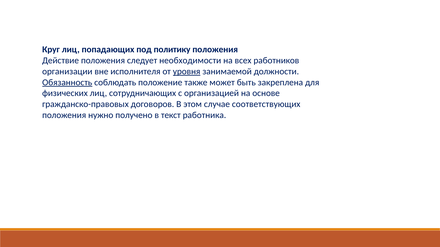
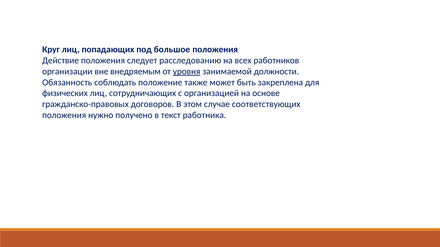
политику: политику -> большое
необходимости: необходимости -> расследованию
исполнителя: исполнителя -> внедряемым
Обязанность underline: present -> none
